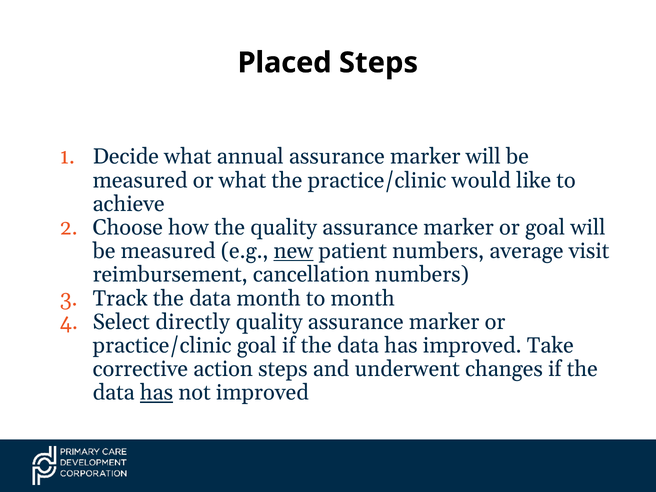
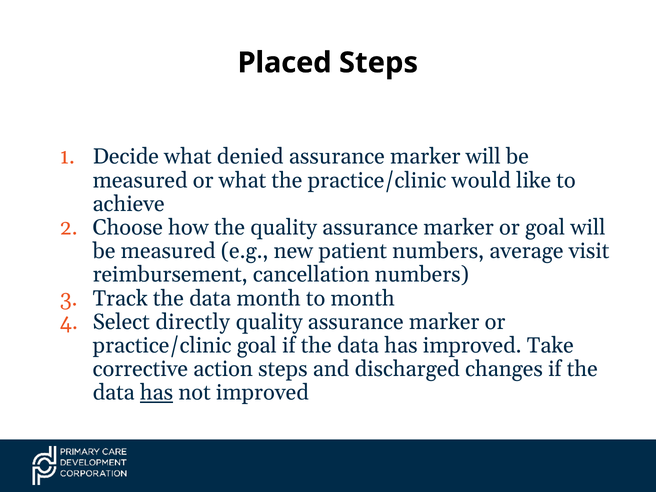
annual: annual -> denied
new underline: present -> none
underwent: underwent -> discharged
